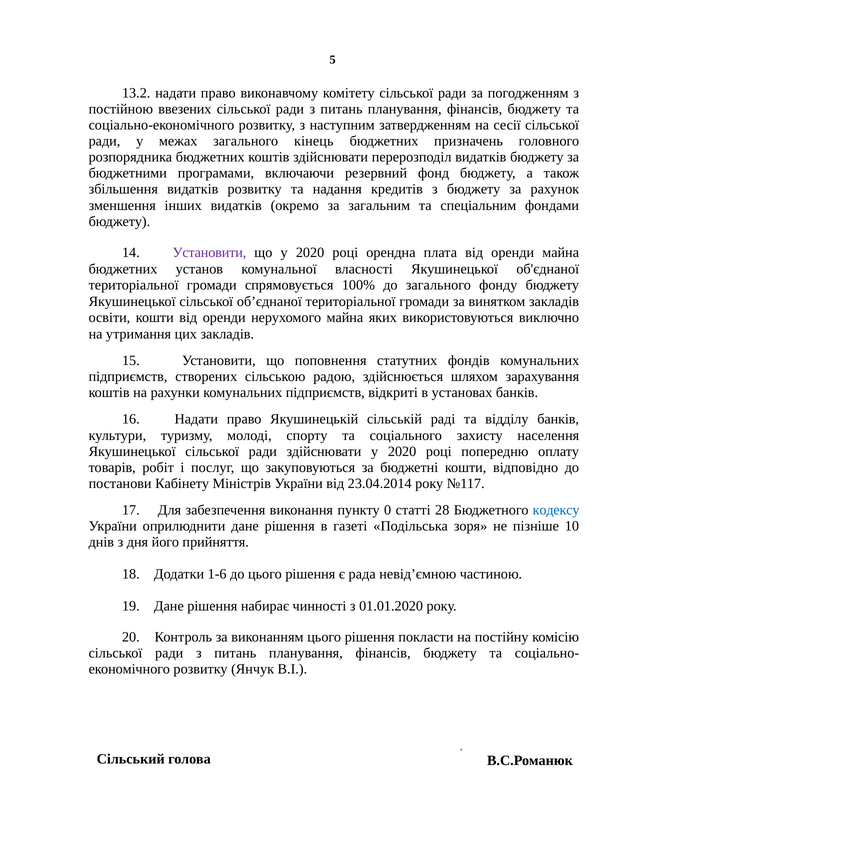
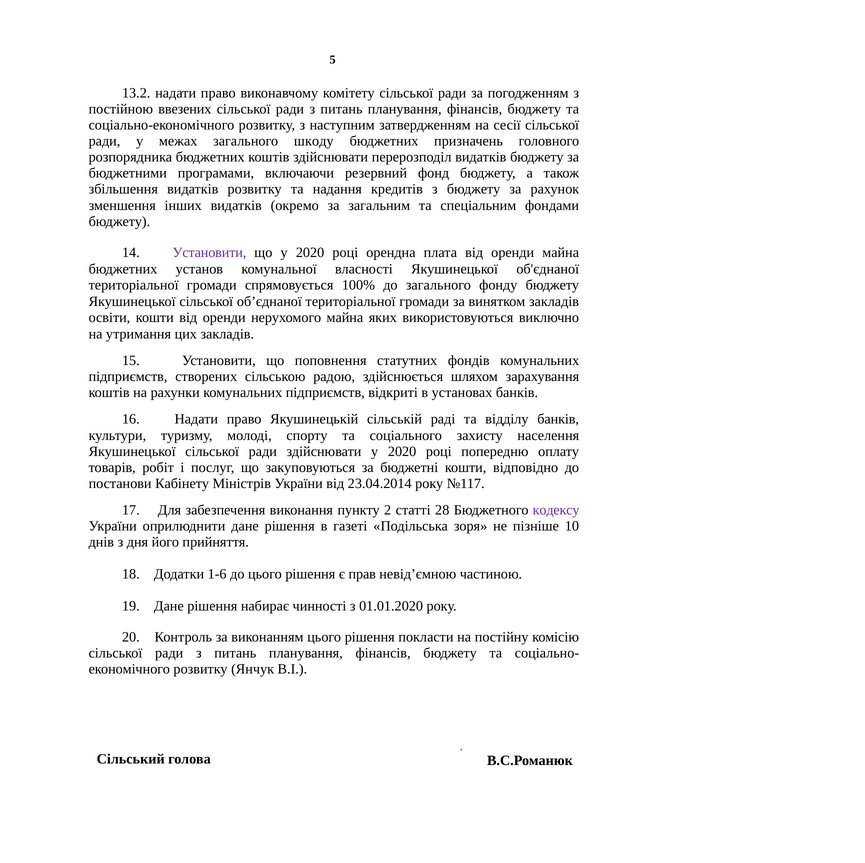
кінець: кінець -> шкоду
0: 0 -> 2
кодексу colour: blue -> purple
рада: рада -> прав
